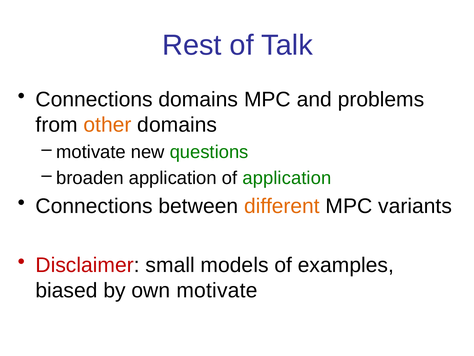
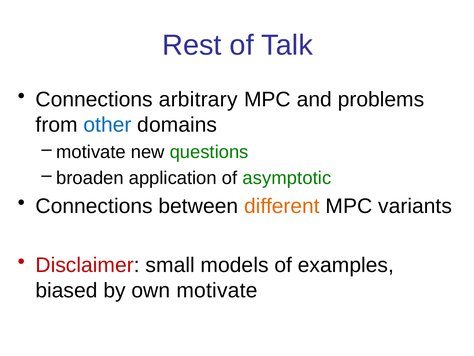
Connections domains: domains -> arbitrary
other colour: orange -> blue
of application: application -> asymptotic
